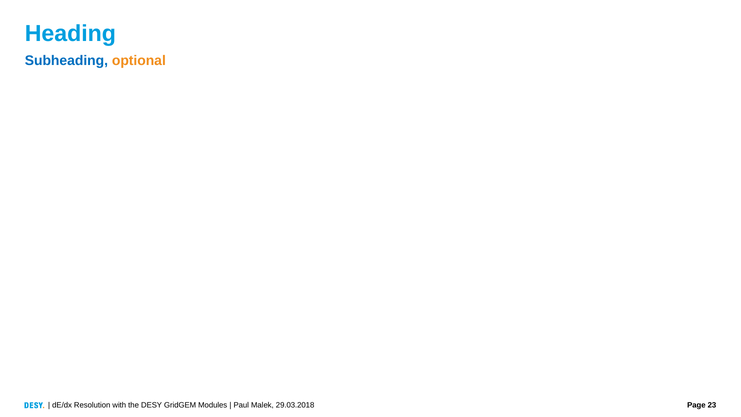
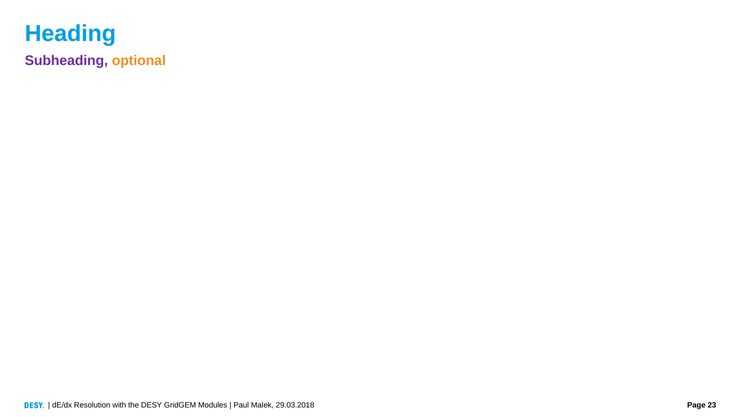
Subheading colour: blue -> purple
